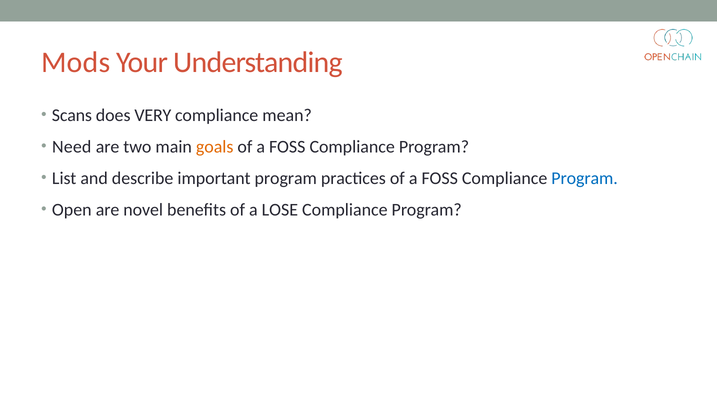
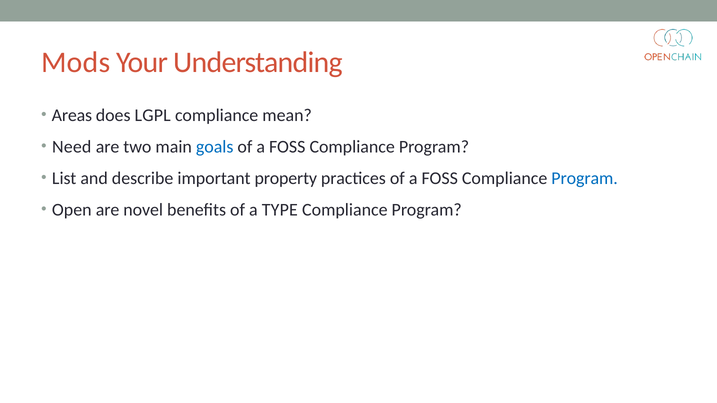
Scans: Scans -> Areas
VERY: VERY -> LGPL
goals colour: orange -> blue
important program: program -> property
LOSE: LOSE -> TYPE
